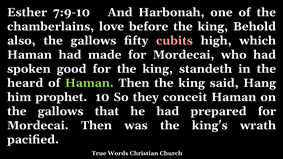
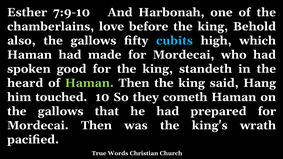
cubits colour: pink -> light blue
prophet: prophet -> touched
conceit: conceit -> cometh
